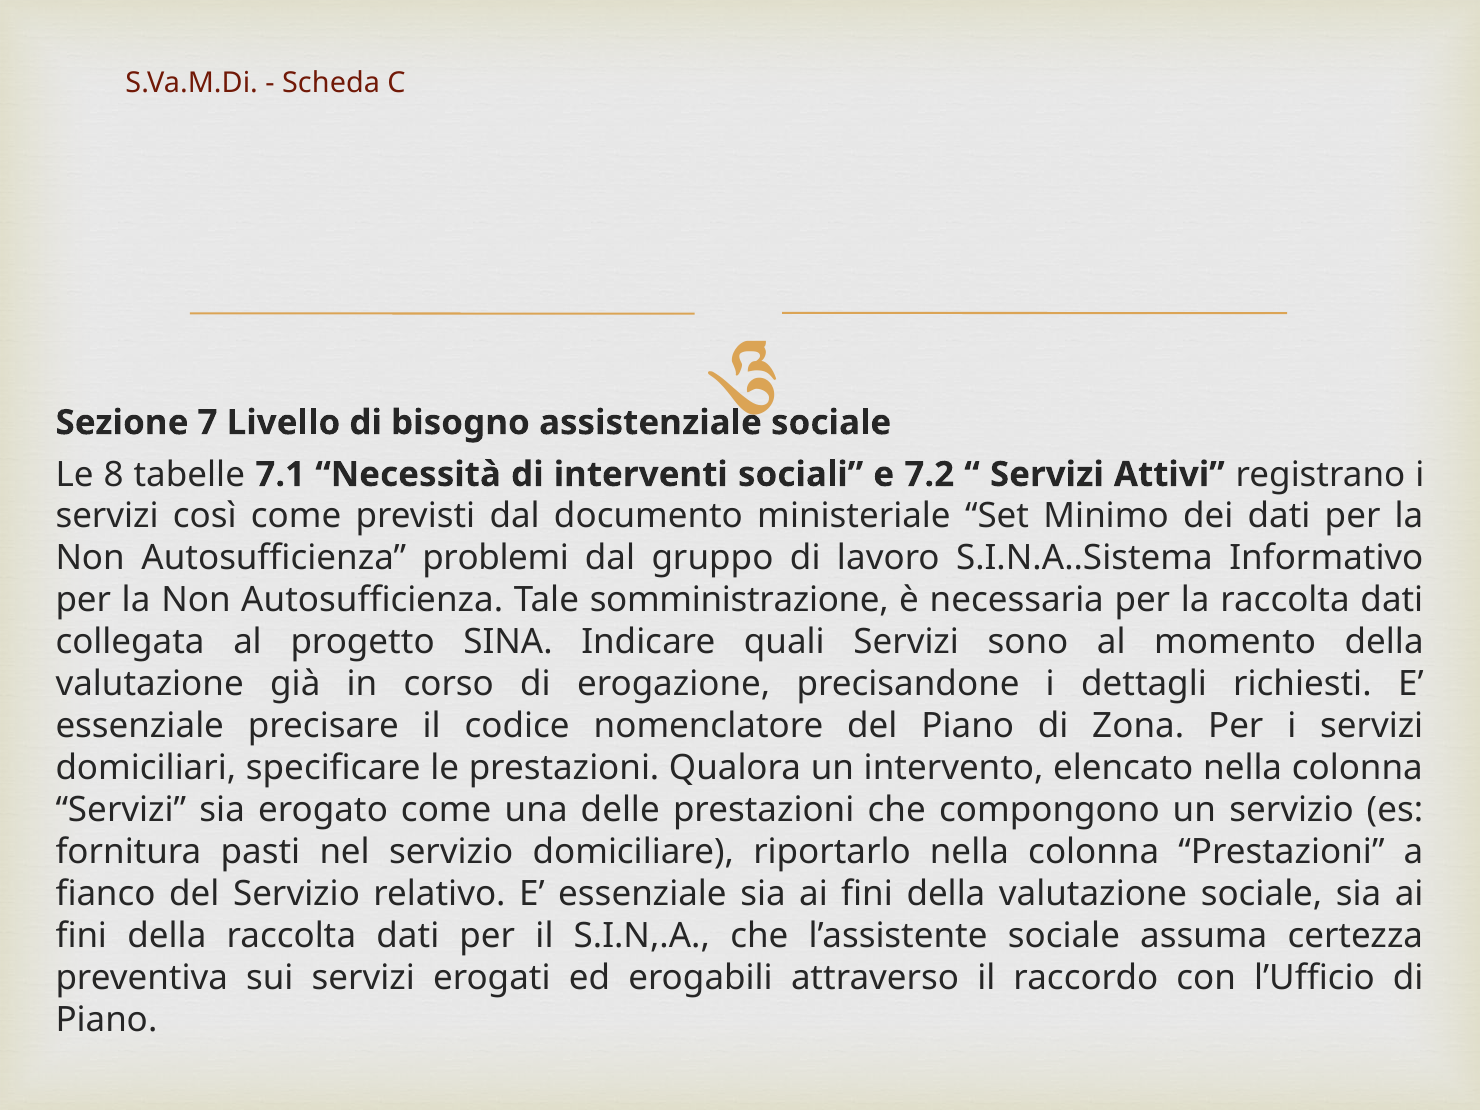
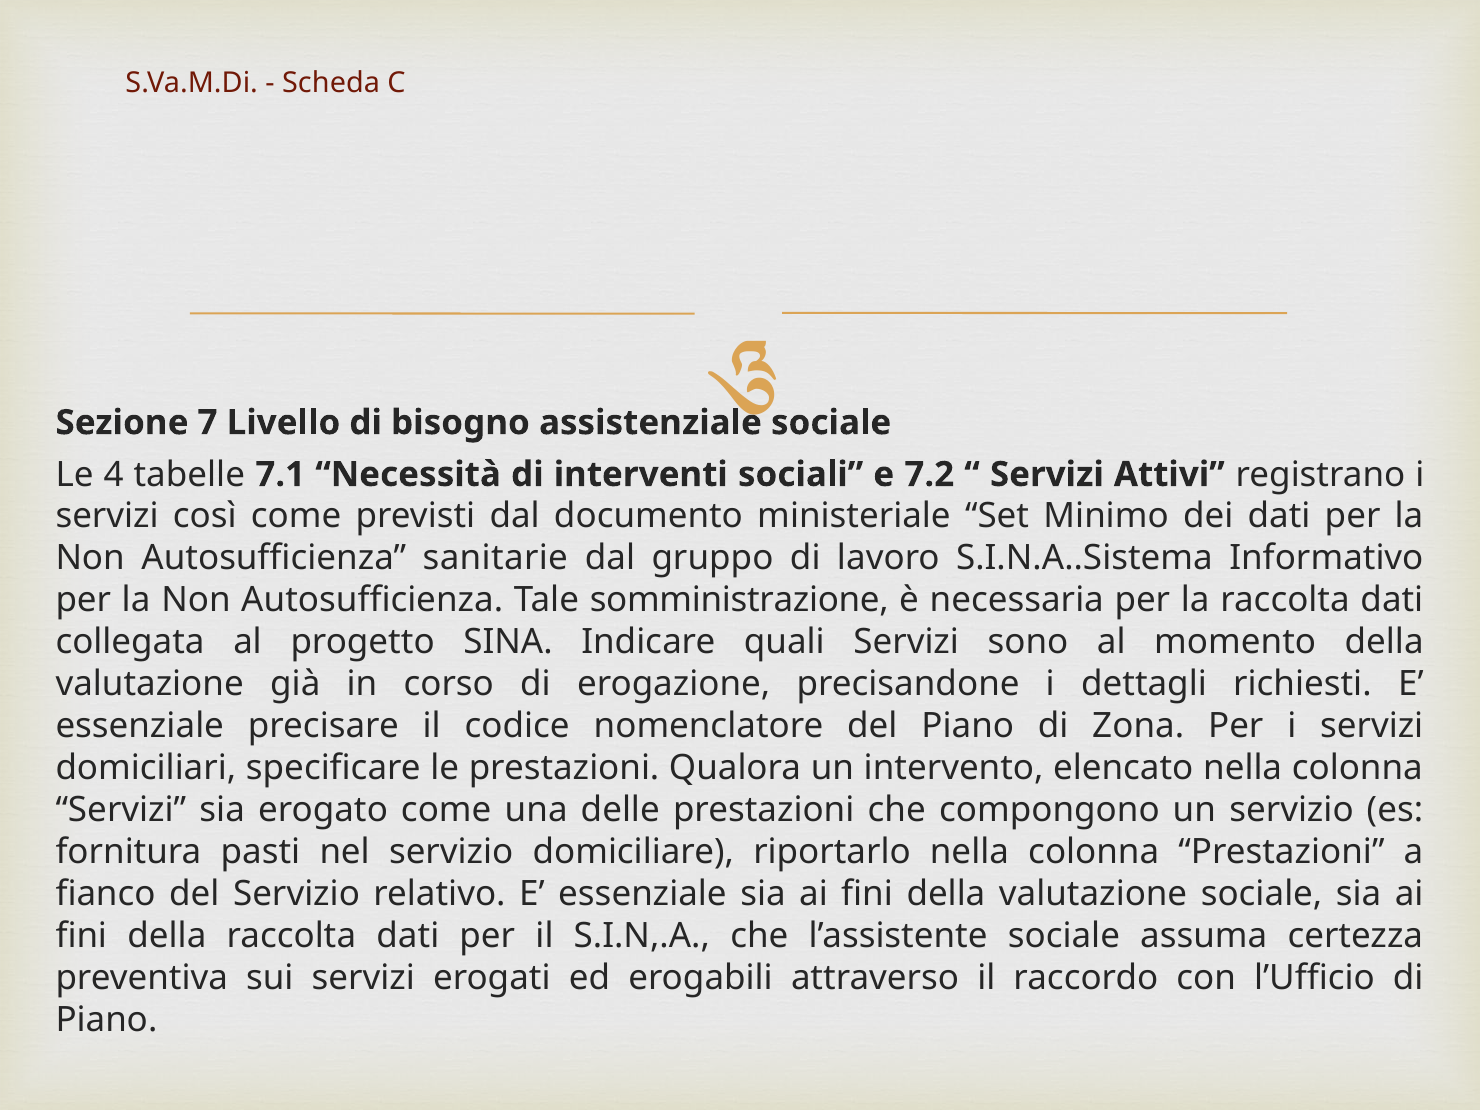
8: 8 -> 4
problemi: problemi -> sanitarie
